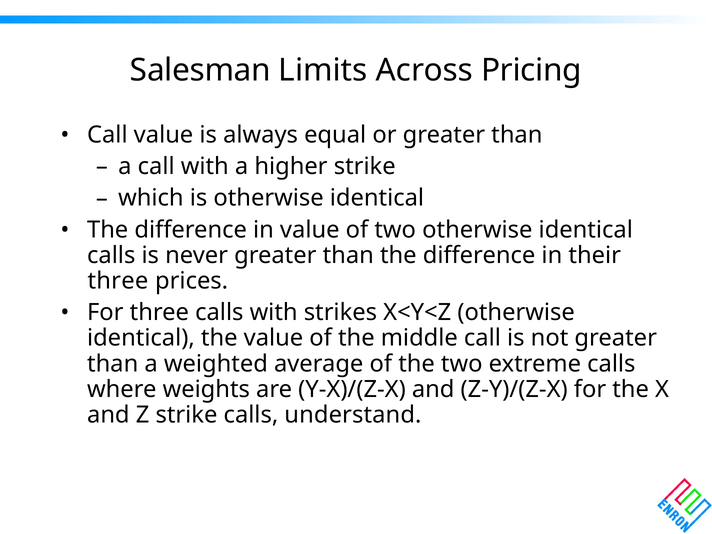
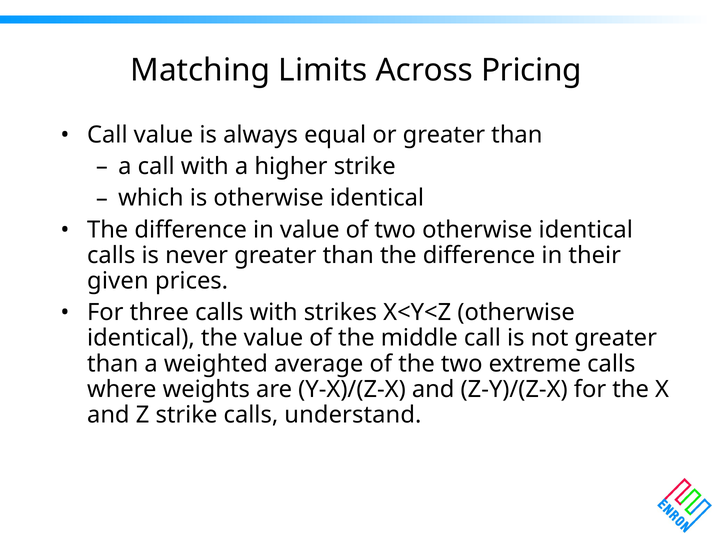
Salesman: Salesman -> Matching
three at (118, 281): three -> given
